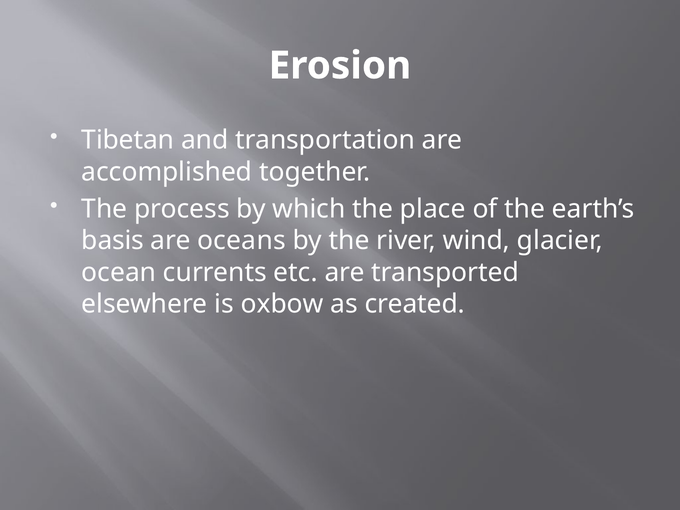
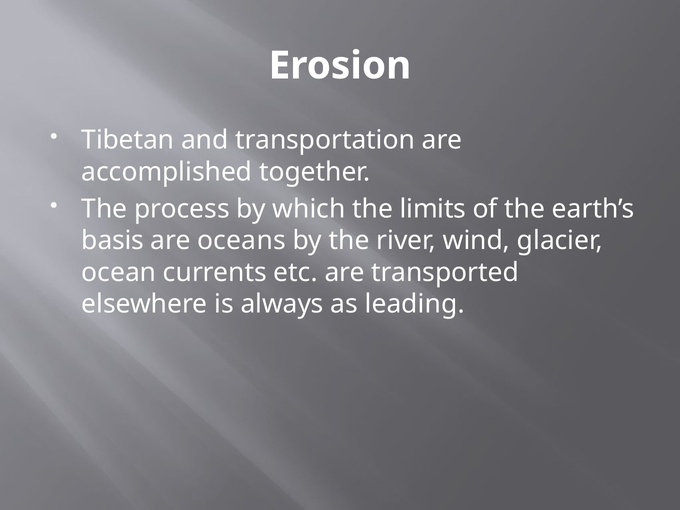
place: place -> limits
oxbow: oxbow -> always
created: created -> leading
